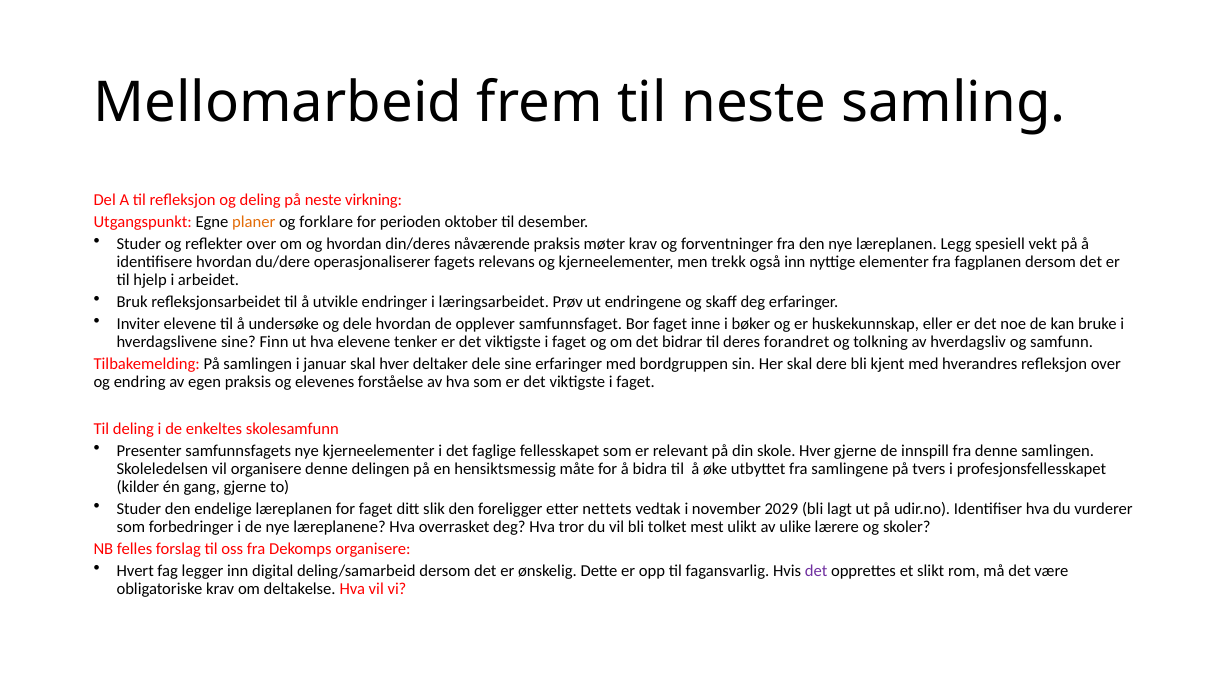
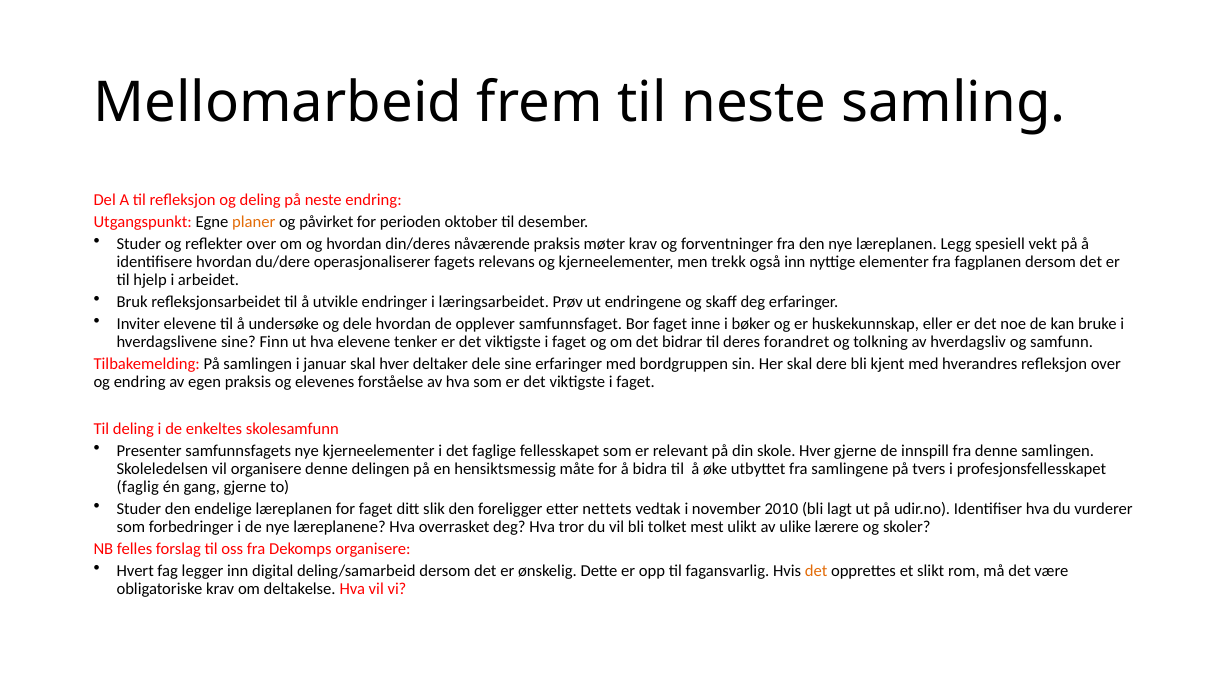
neste virkning: virkning -> endring
forklare: forklare -> påvirket
kilder: kilder -> faglig
2029: 2029 -> 2010
det at (816, 571) colour: purple -> orange
